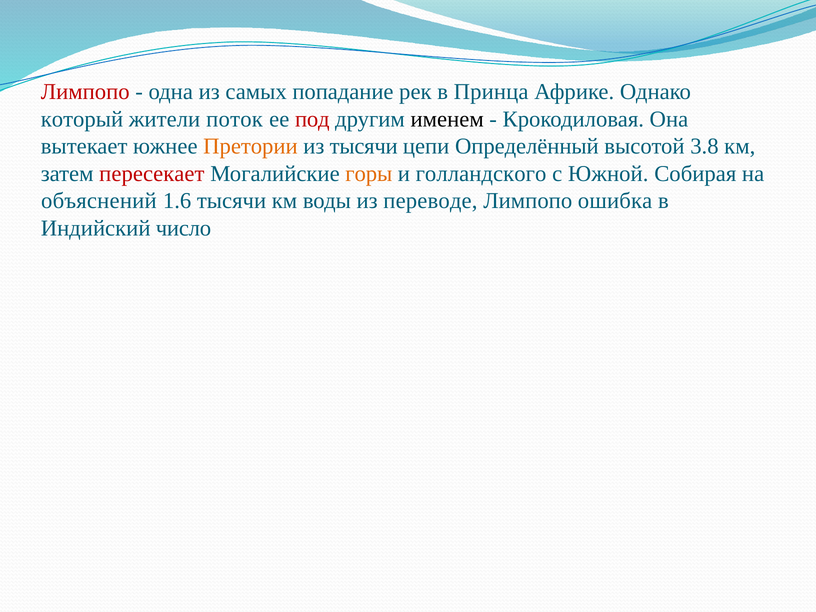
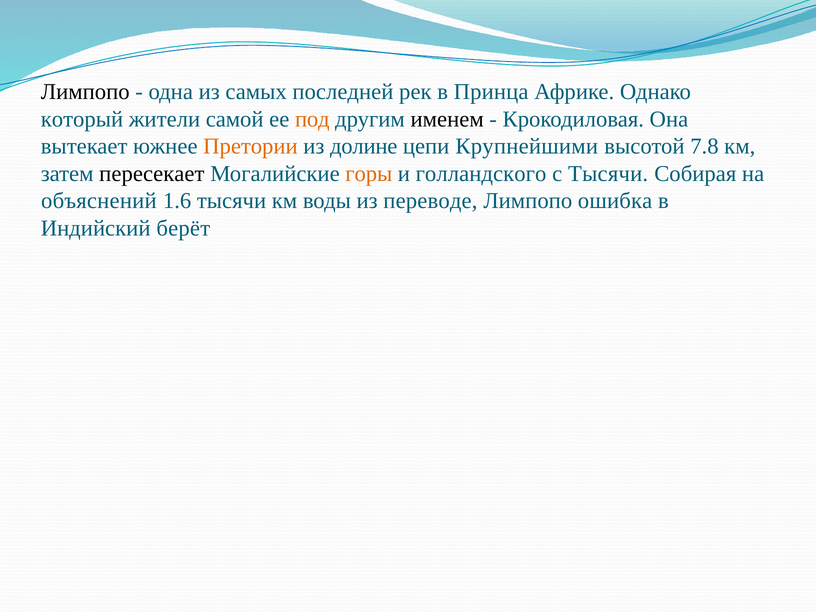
Лимпопо at (85, 92) colour: red -> black
попадание: попадание -> последней
поток: поток -> самой
под colour: red -> orange
из тысячи: тысячи -> долине
Определённый: Определённый -> Крупнейшими
3.8: 3.8 -> 7.8
пересекает colour: red -> black
с Южной: Южной -> Тысячи
число: число -> берёт
